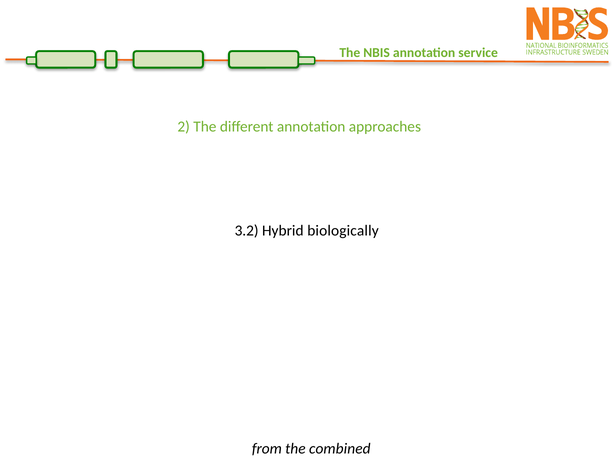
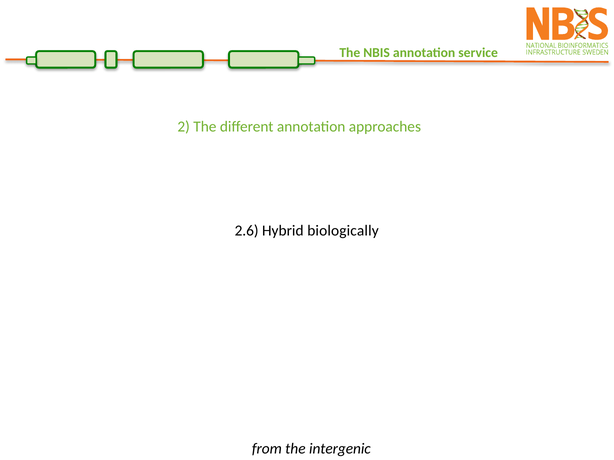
3.2: 3.2 -> 2.6
combined: combined -> intergenic
